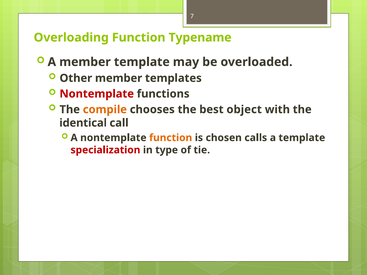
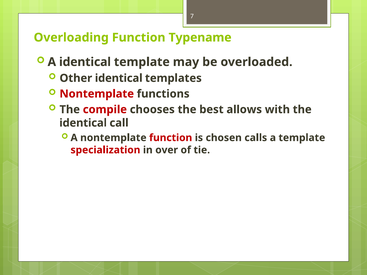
A member: member -> identical
Other member: member -> identical
compile colour: orange -> red
object: object -> allows
function at (171, 138) colour: orange -> red
type: type -> over
